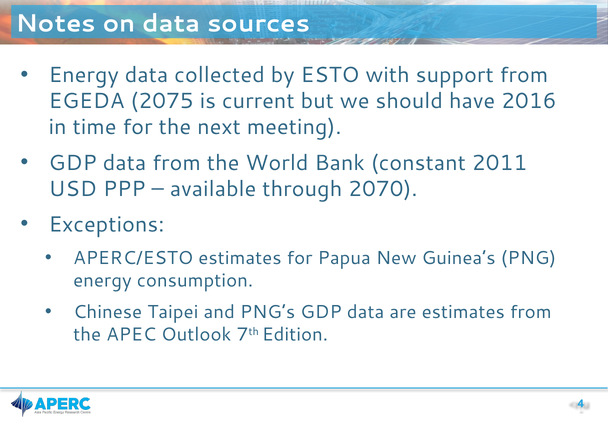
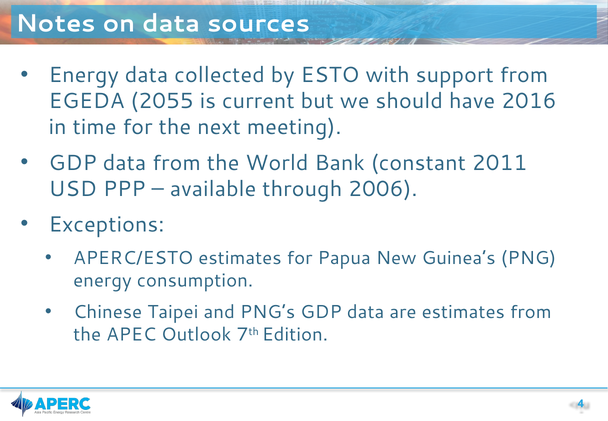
2075: 2075 -> 2055
2070: 2070 -> 2006
